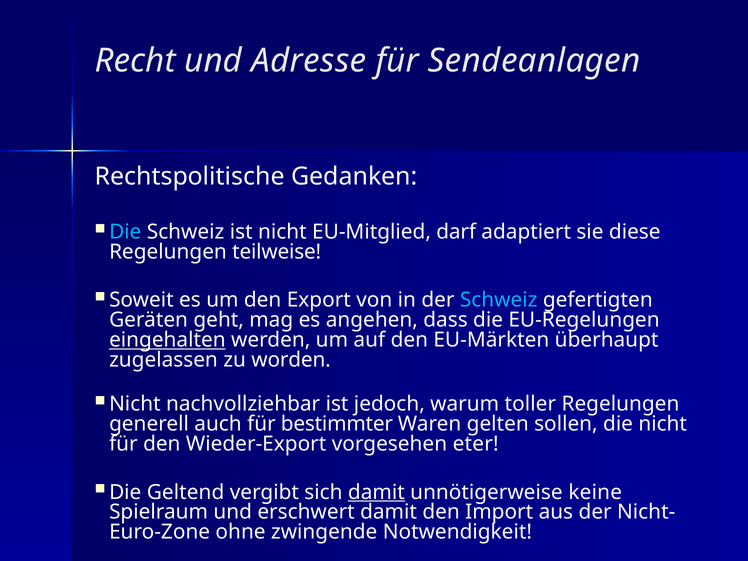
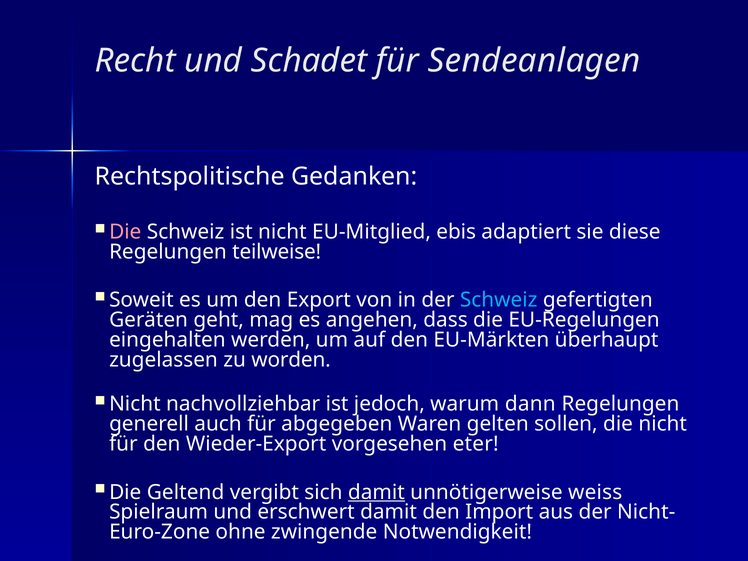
Adresse: Adresse -> Schadet
Die at (125, 232) colour: light blue -> pink
darf: darf -> ebis
eingehalten underline: present -> none
toller: toller -> dann
bestimmter: bestimmter -> abgegeben
keine: keine -> weiss
